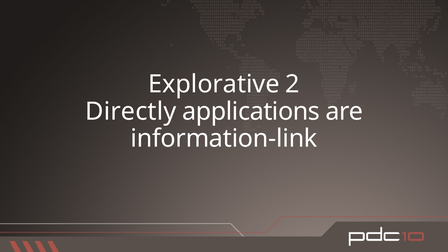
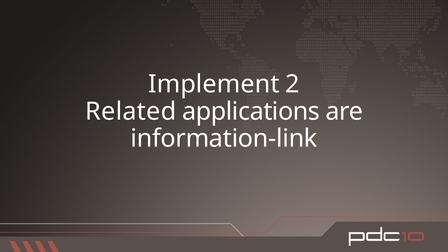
Explorative: Explorative -> Implement
Directly: Directly -> Related
